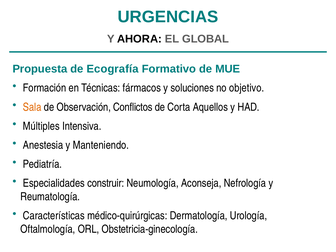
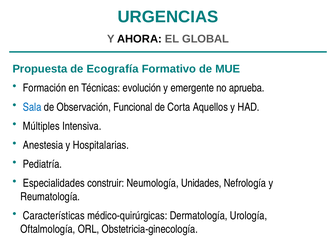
fármacos: fármacos -> evolución
soluciones: soluciones -> emergente
objetivo: objetivo -> aprueba
Sala colour: orange -> blue
Conflictos: Conflictos -> Funcional
Manteniendo: Manteniendo -> Hospitalarias
Aconseja: Aconseja -> Unidades
